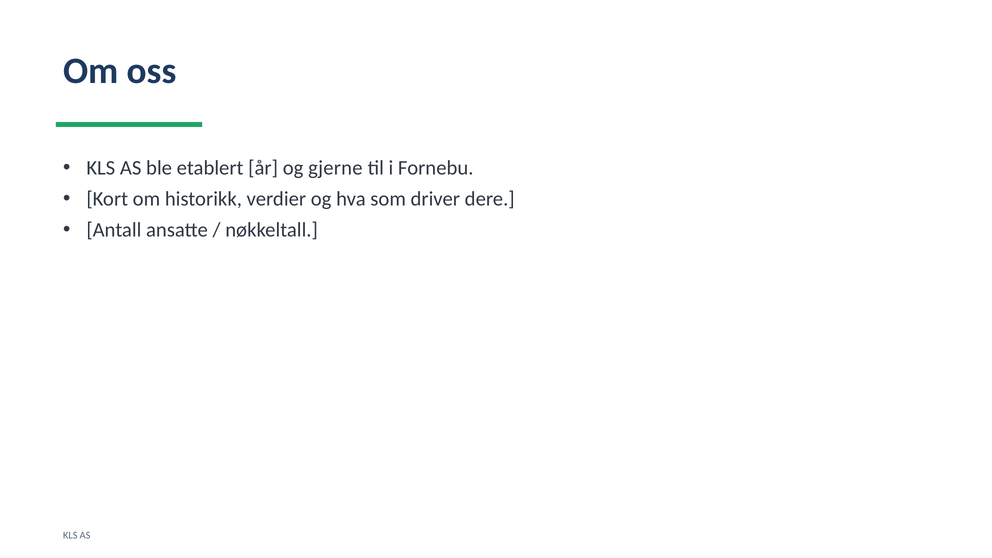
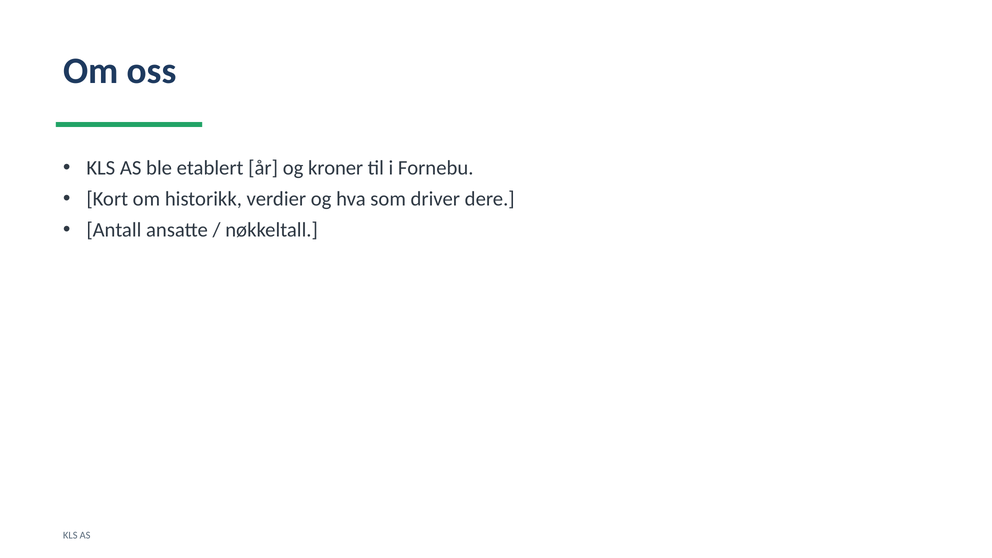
gjerne: gjerne -> kroner
